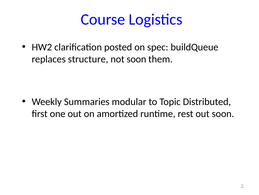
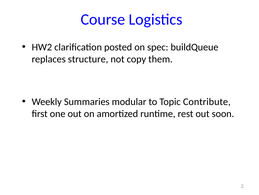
not soon: soon -> copy
Distributed: Distributed -> Contribute
